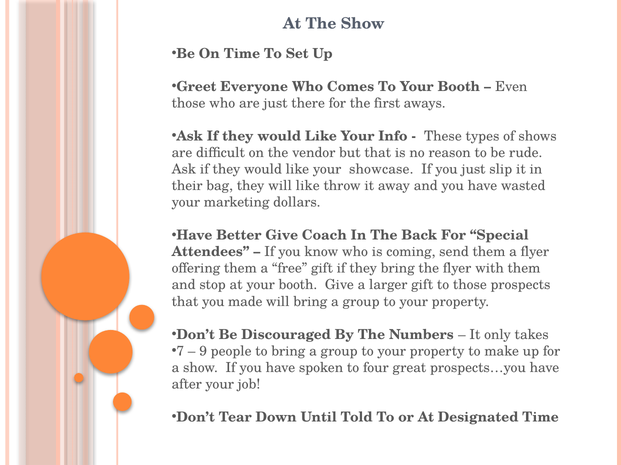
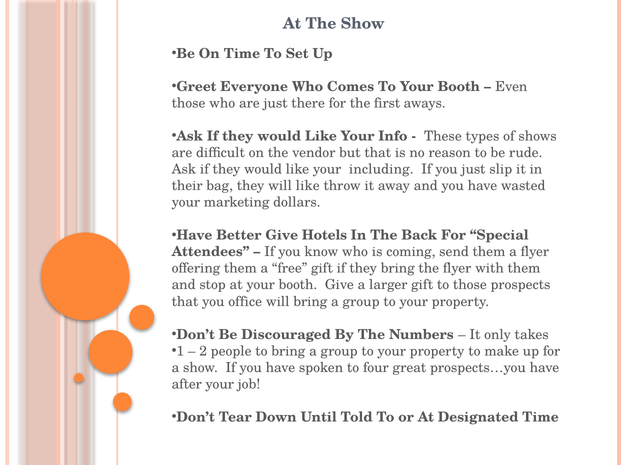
showcase: showcase -> including
Coach: Coach -> Hotels
made: made -> office
7: 7 -> 1
9: 9 -> 2
